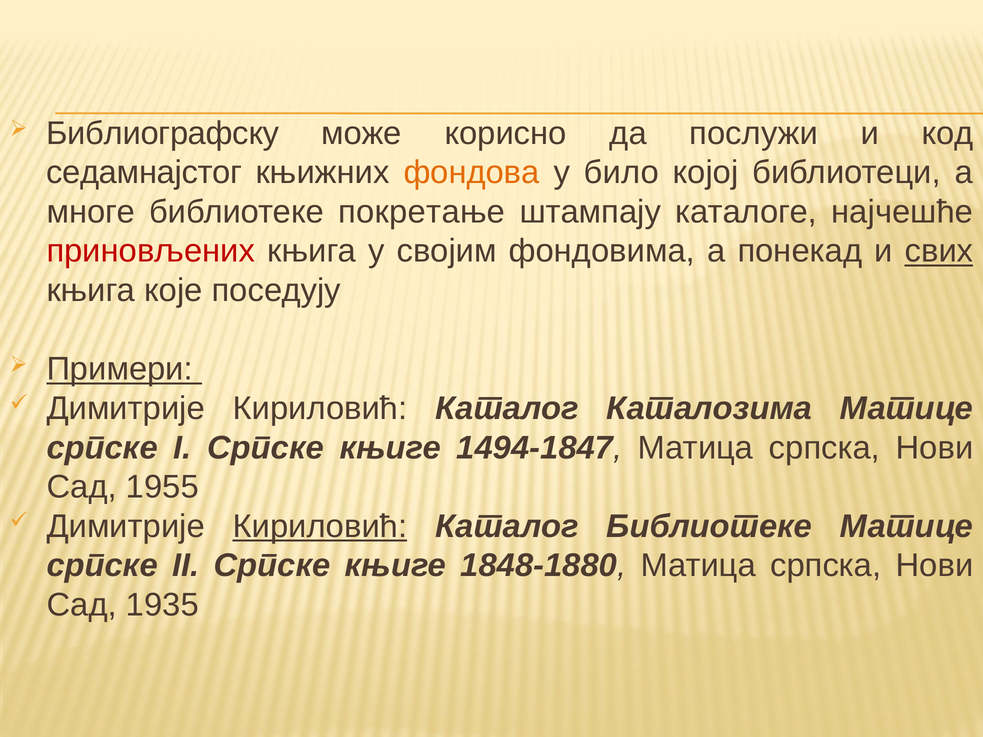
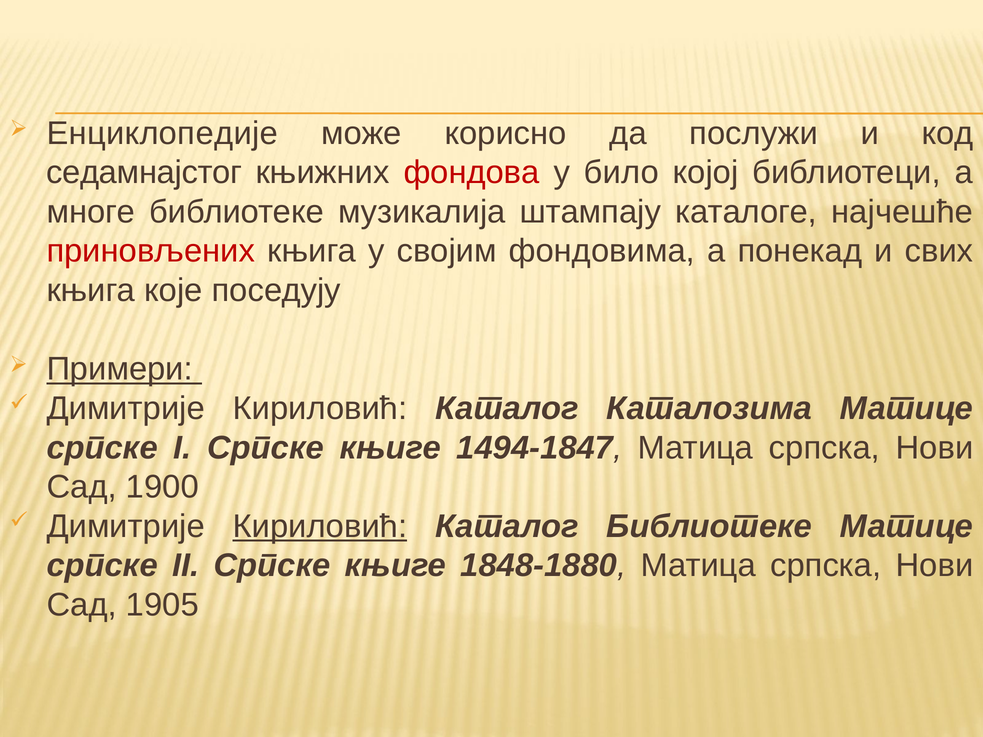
Библиографску: Библиографску -> Енциклопедије
фондова colour: orange -> red
покретање: покретање -> музикалија
свих underline: present -> none
1955: 1955 -> 1900
1935: 1935 -> 1905
